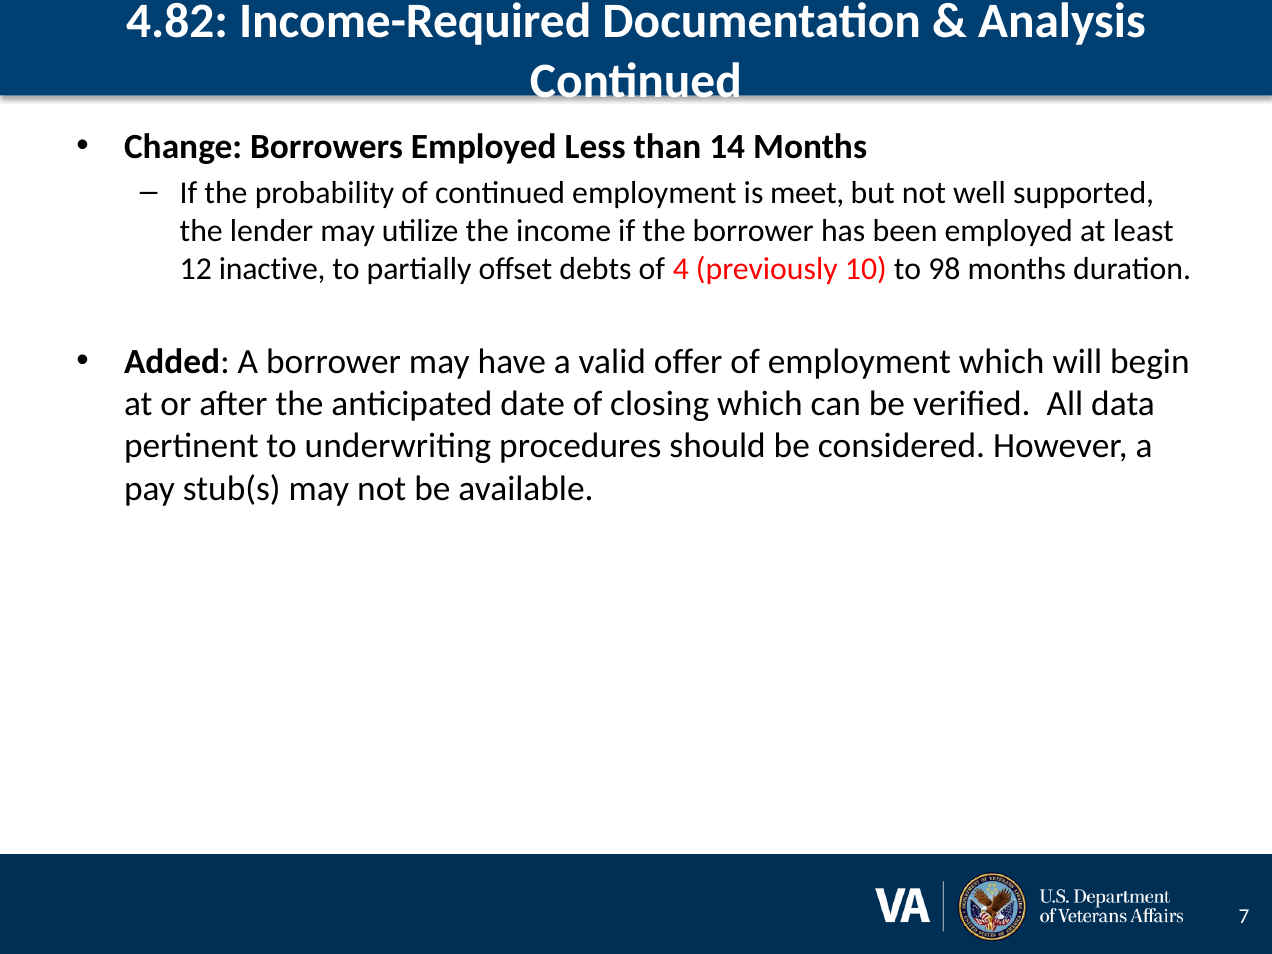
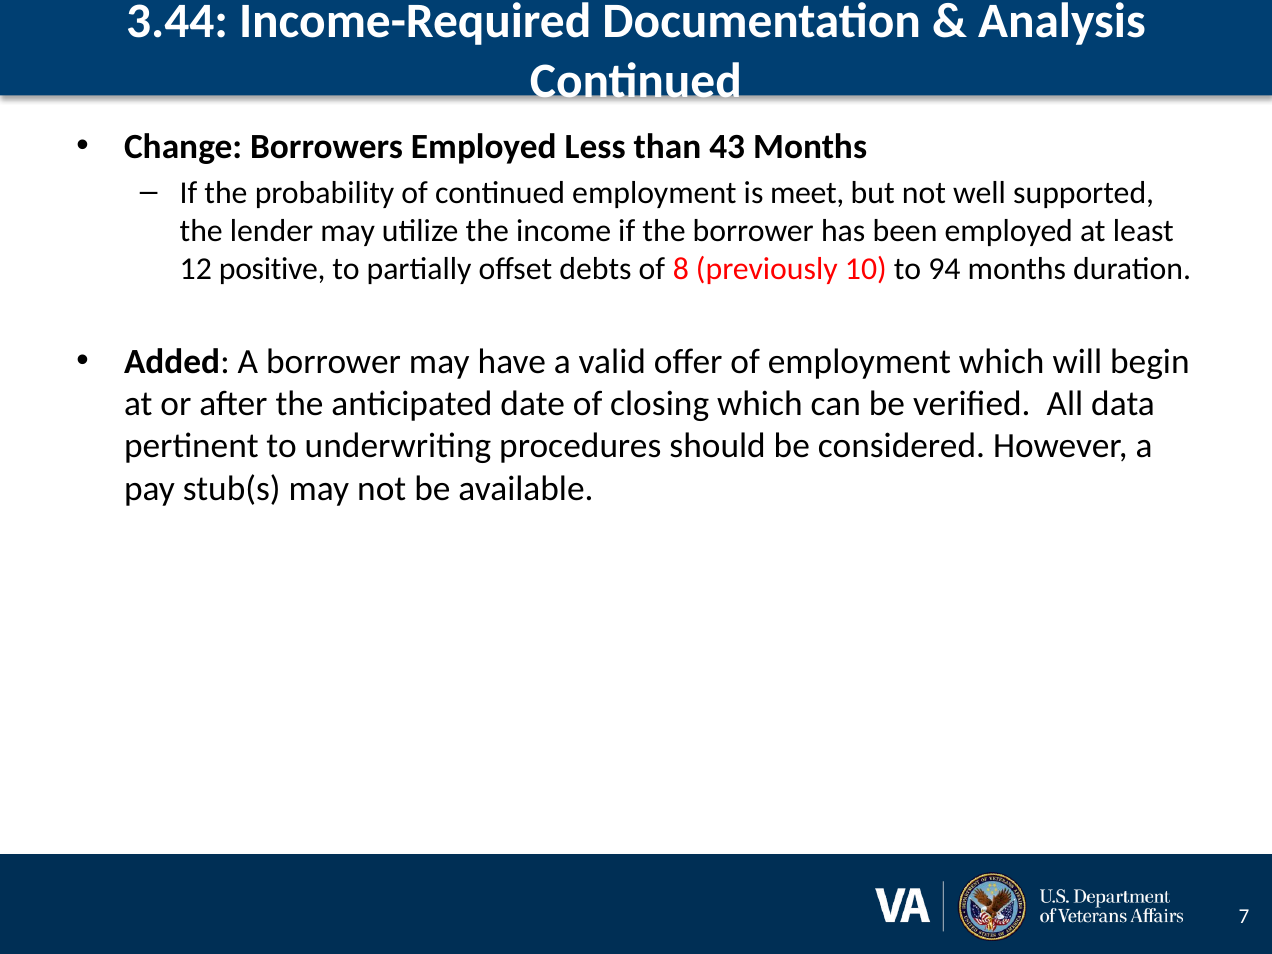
4.82: 4.82 -> 3.44
14: 14 -> 43
inactive: inactive -> positive
4: 4 -> 8
98: 98 -> 94
